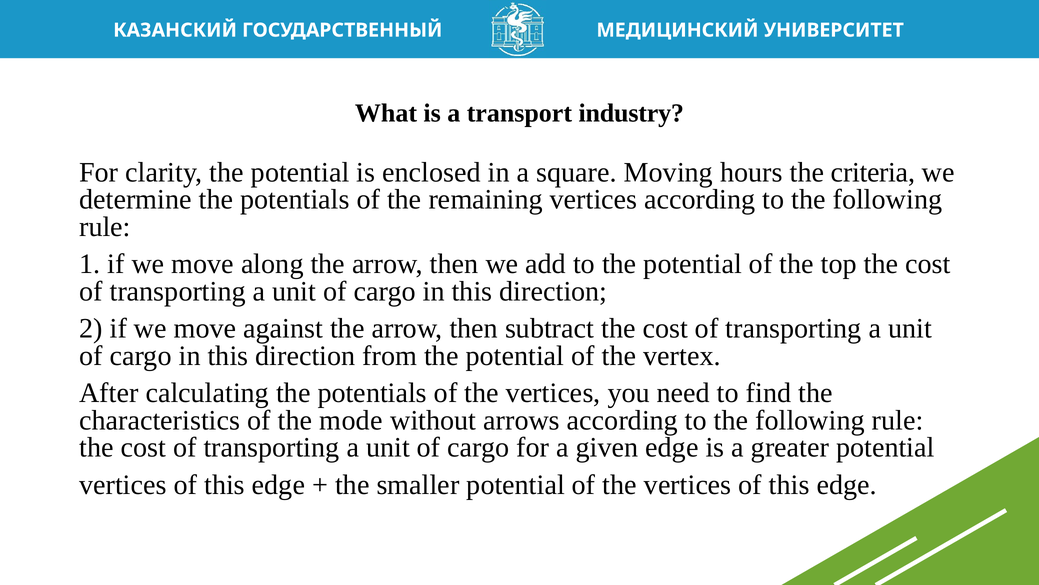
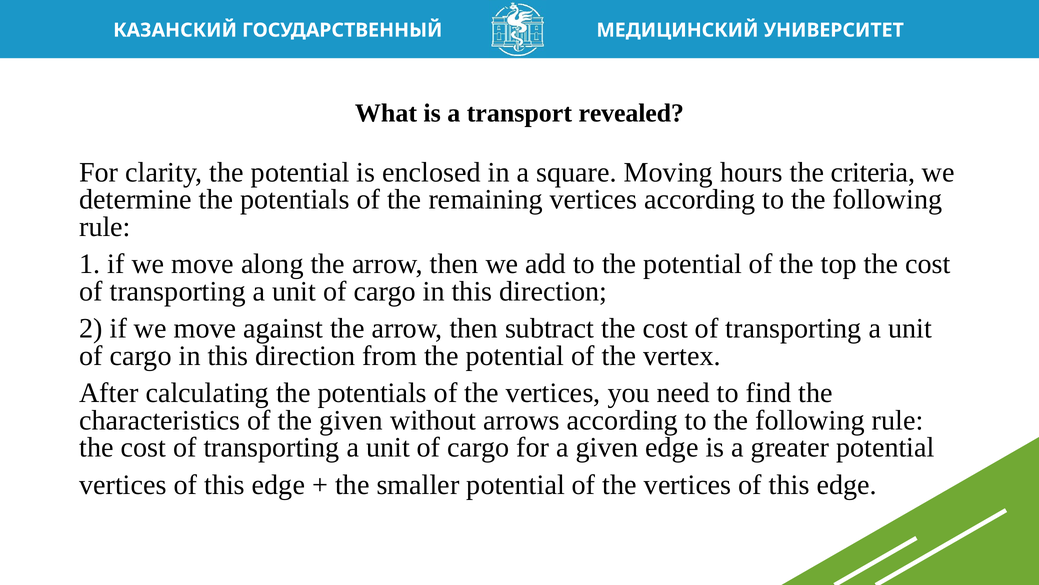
industry: industry -> revealed
the mode: mode -> given
